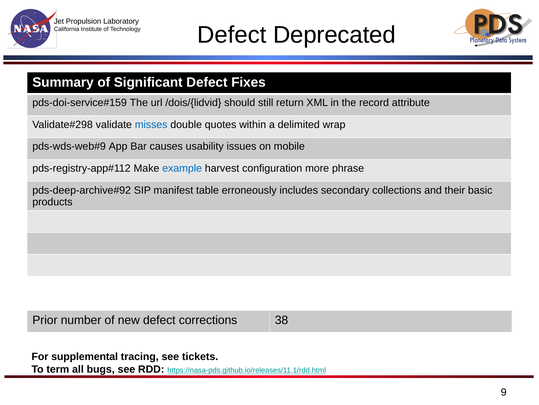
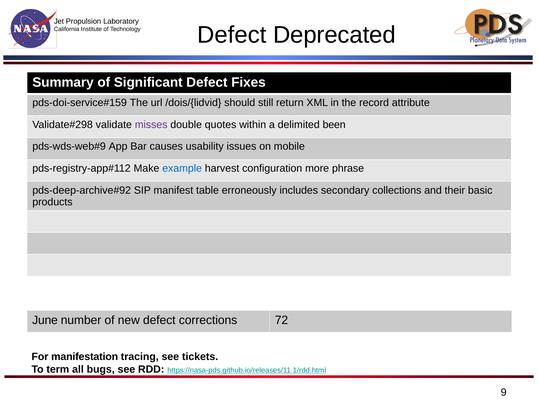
misses colour: blue -> purple
wrap: wrap -> been
Prior: Prior -> June
38: 38 -> 72
supplemental: supplemental -> manifestation
